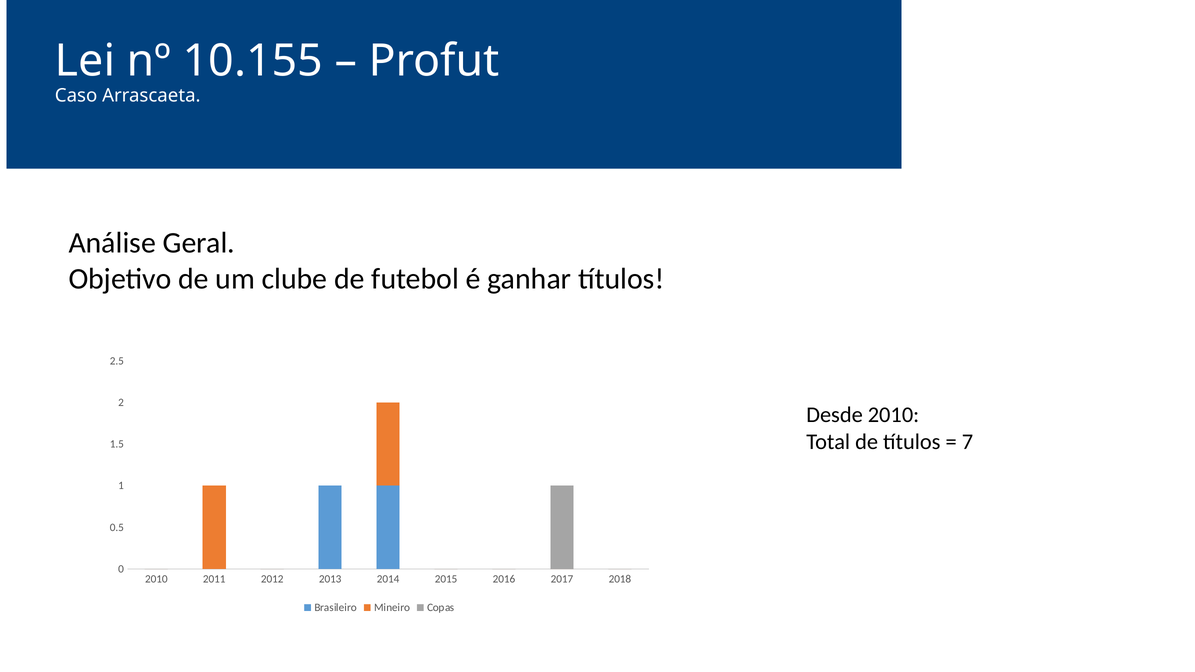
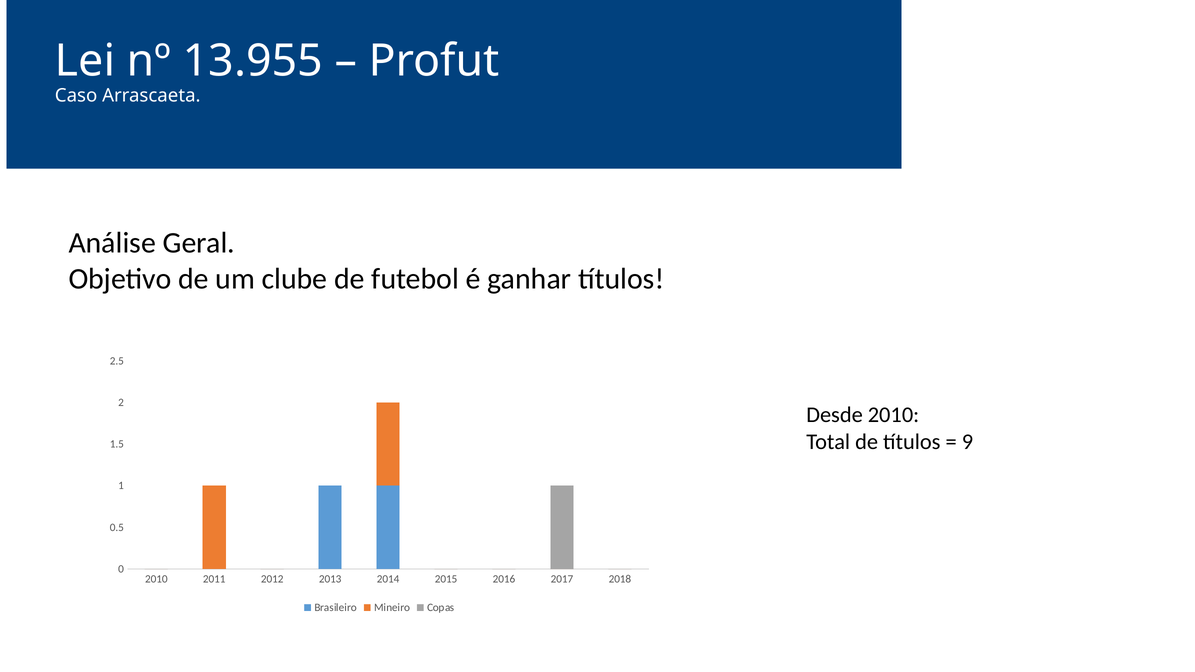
10.155: 10.155 -> 13.955
7: 7 -> 9
